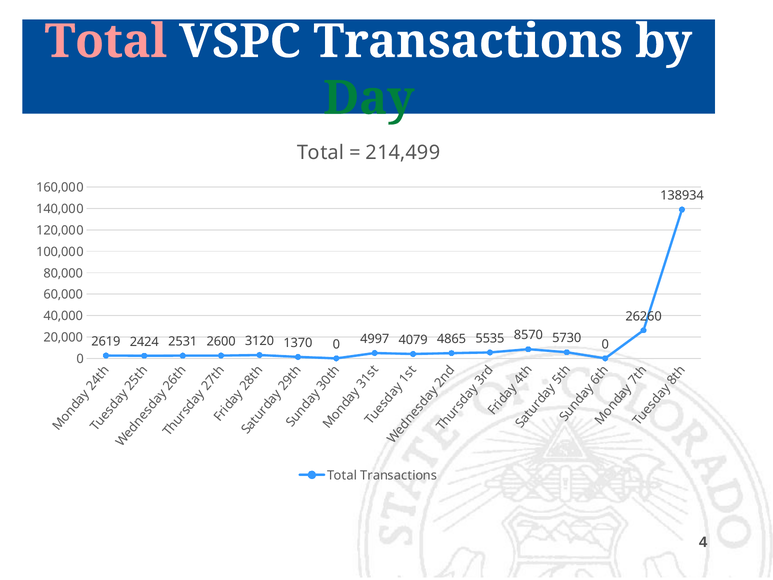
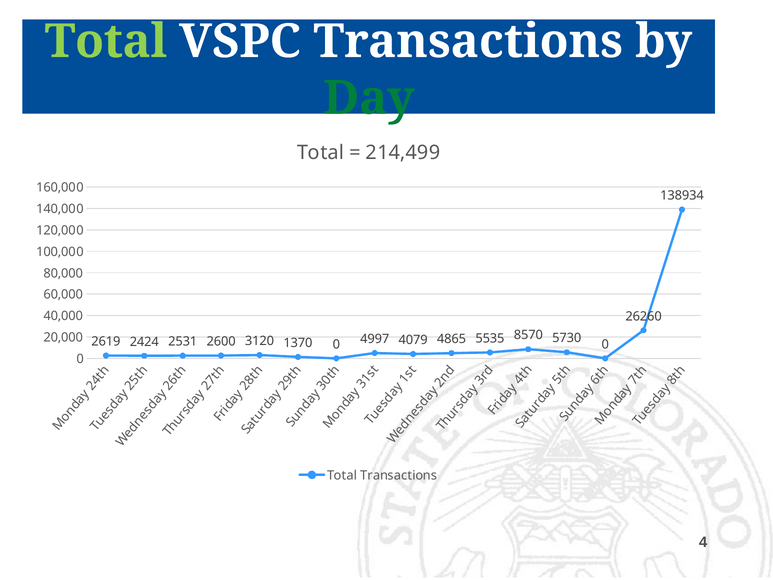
Total at (106, 42) colour: pink -> light green
